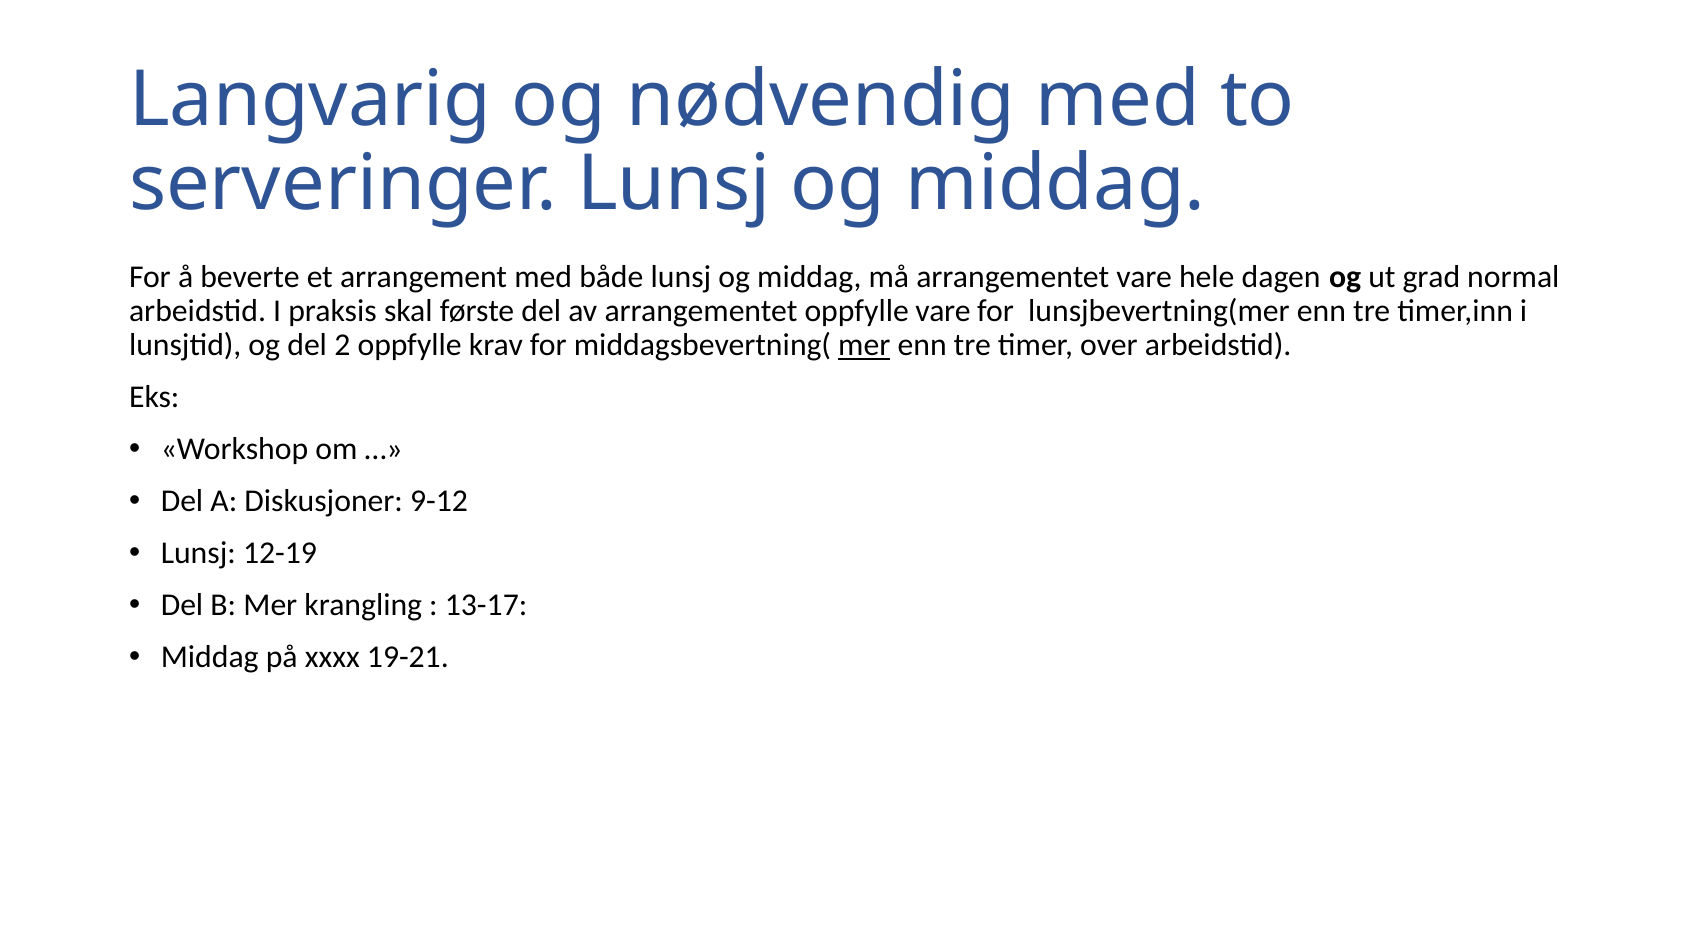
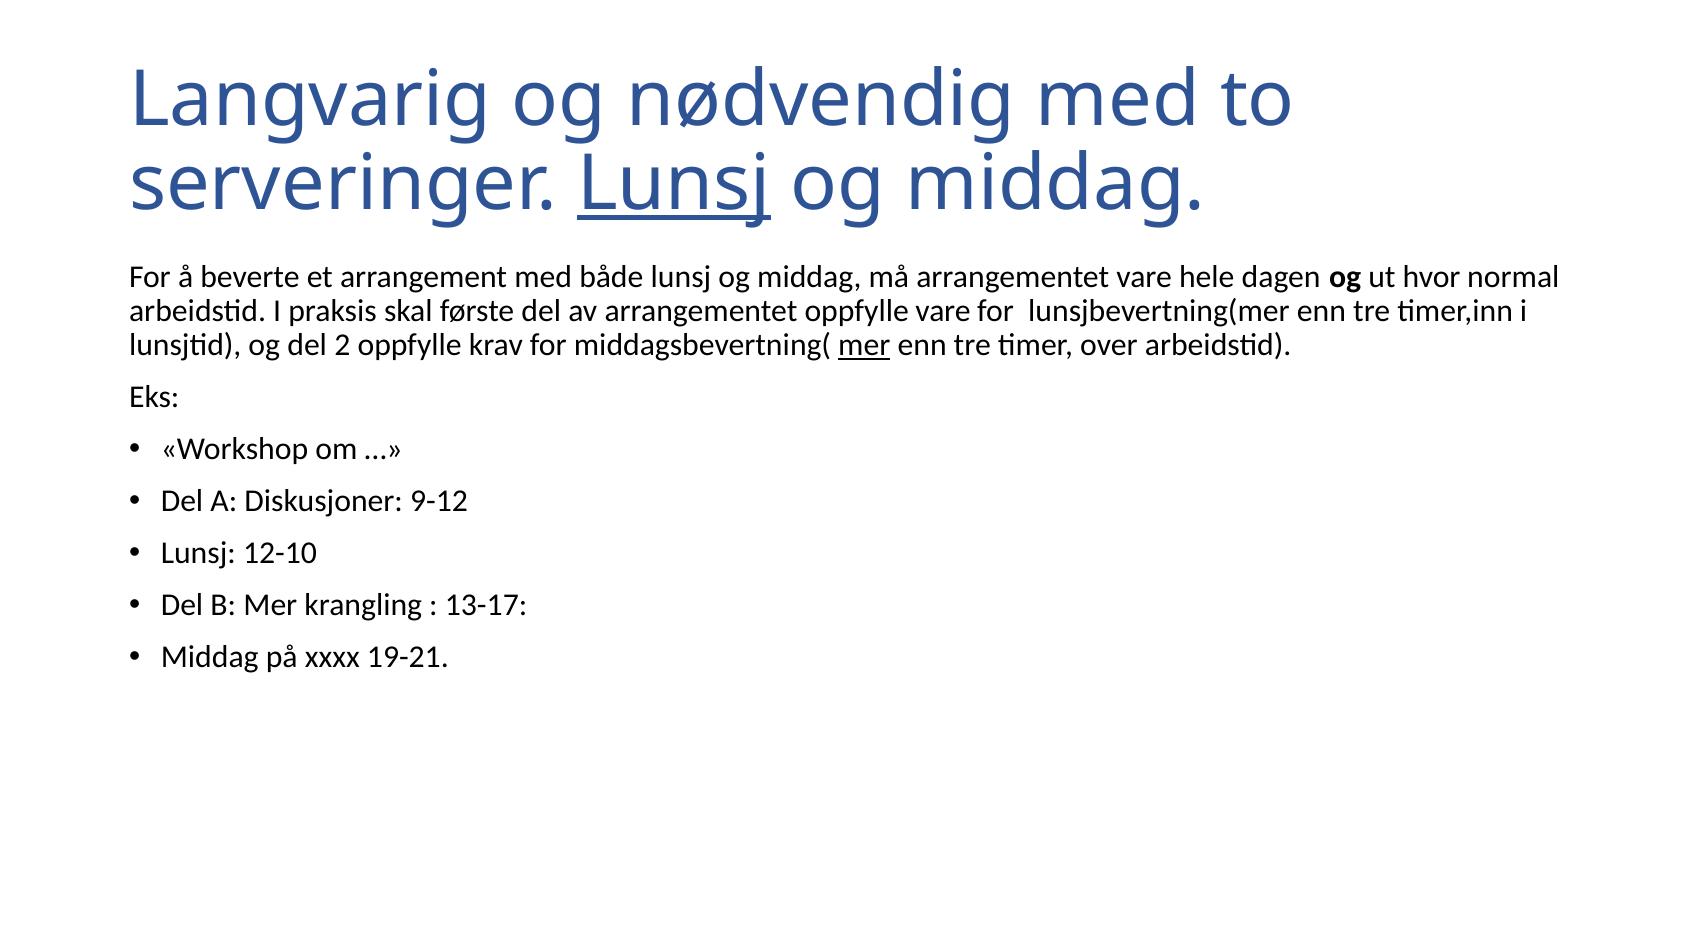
Lunsj at (674, 184) underline: none -> present
grad: grad -> hvor
12-19: 12-19 -> 12-10
